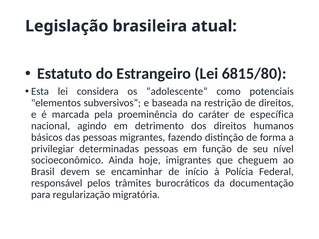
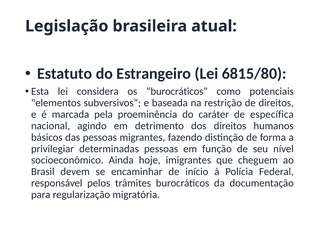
os adolescente: adolescente -> burocráticos
